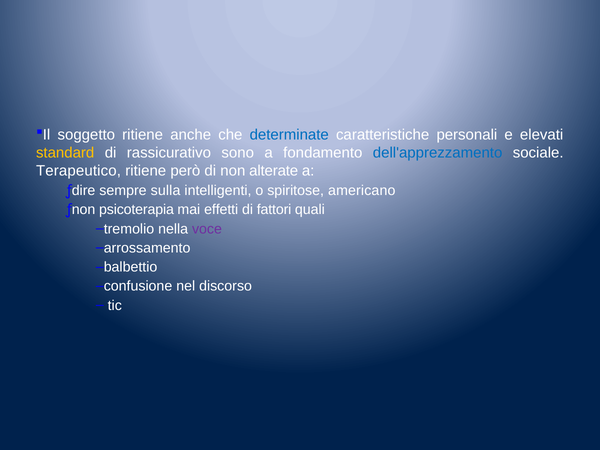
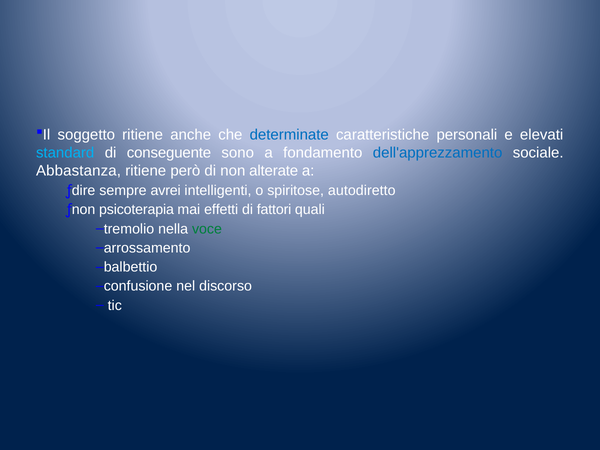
standard colour: yellow -> light blue
rassicurativo: rassicurativo -> conseguente
Terapeutico: Terapeutico -> Abbastanza
sulla: sulla -> avrei
americano: americano -> autodiretto
voce colour: purple -> green
